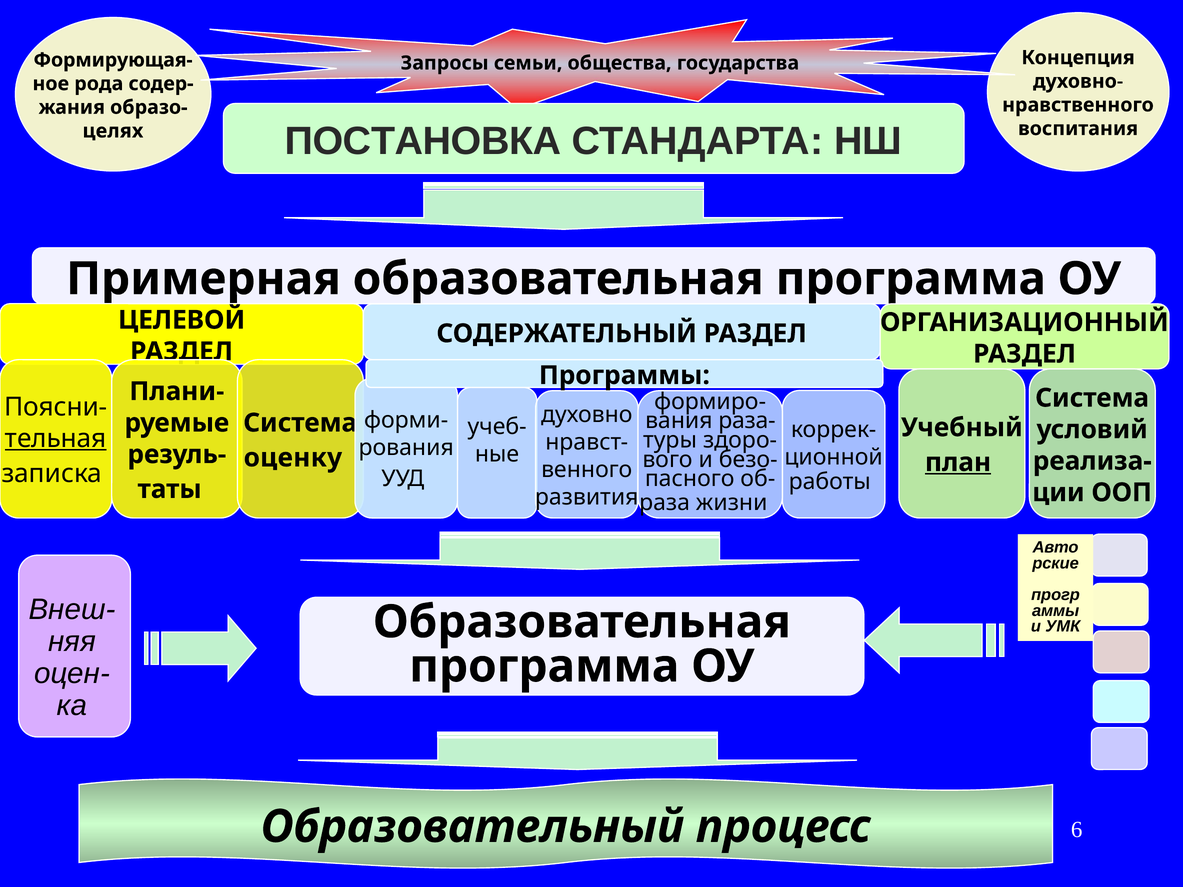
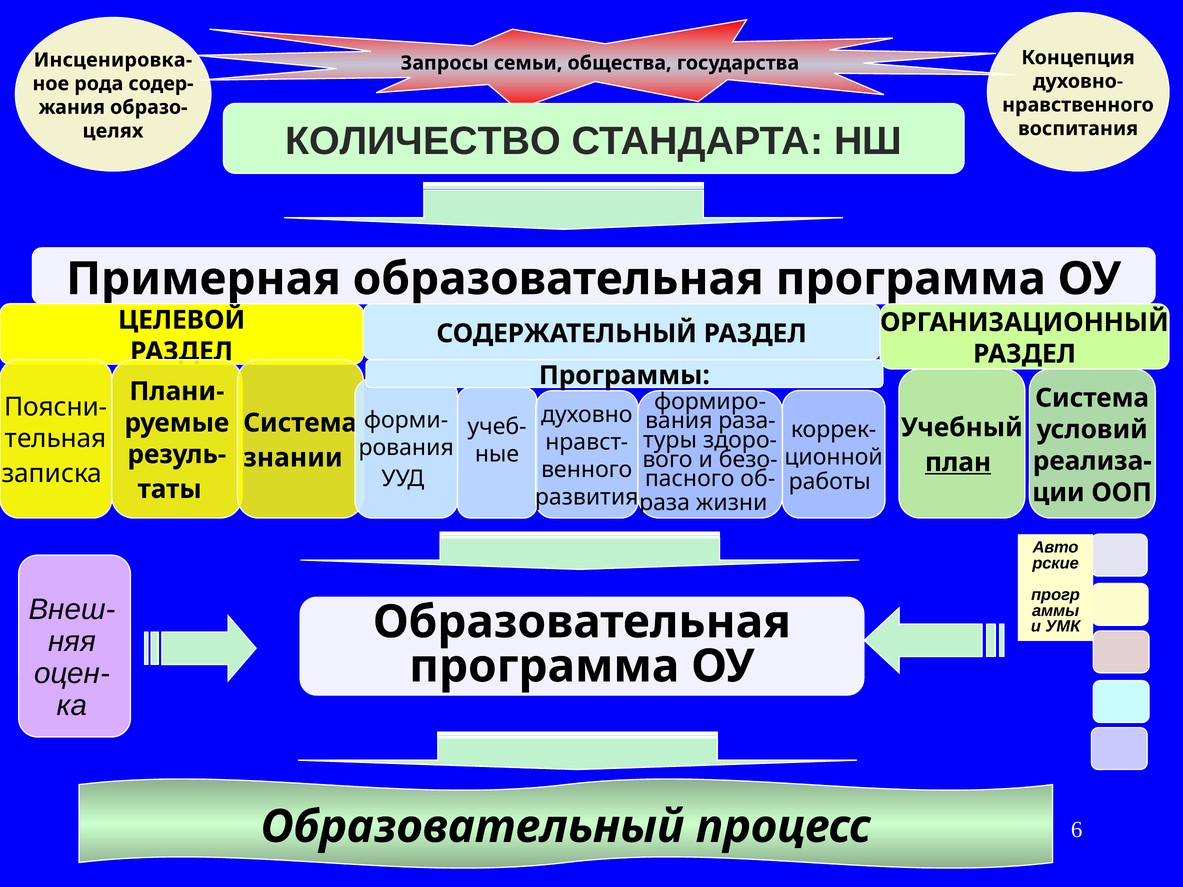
Формирующая-: Формирующая- -> Инсценировка-
ПОСТАНОВКА: ПОСТАНОВКА -> КОЛИЧЕСТВО
тельная underline: present -> none
оценку: оценку -> знании
